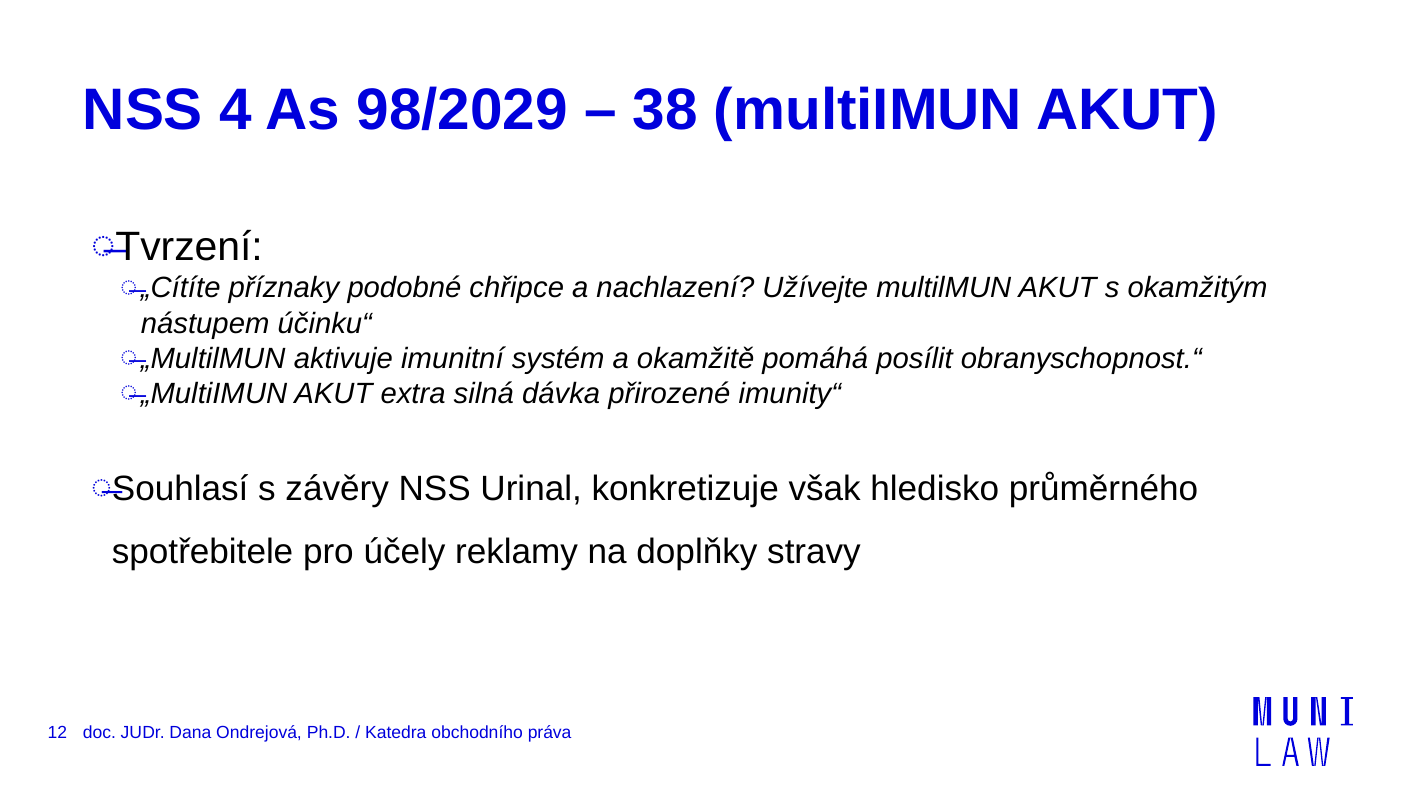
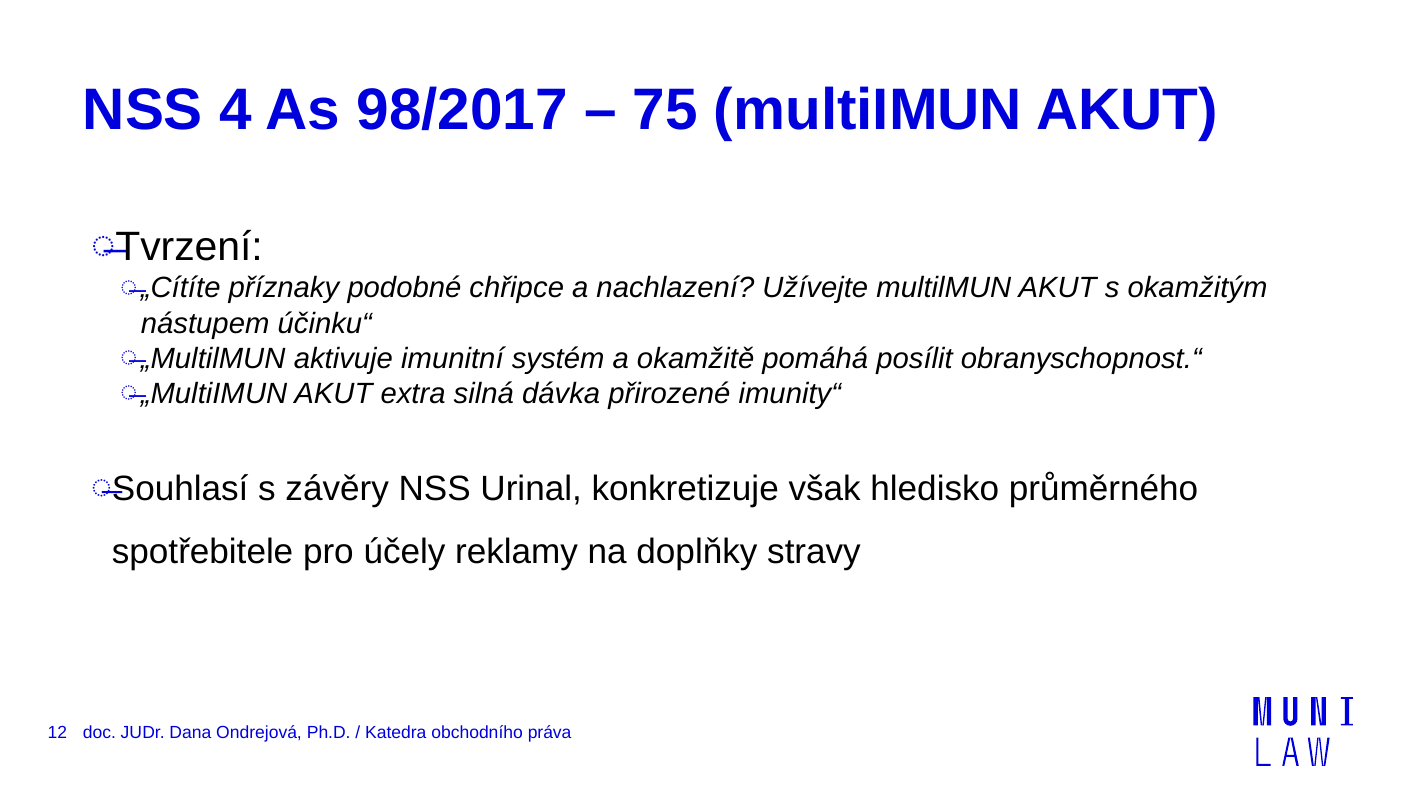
98/2029: 98/2029 -> 98/2017
38: 38 -> 75
